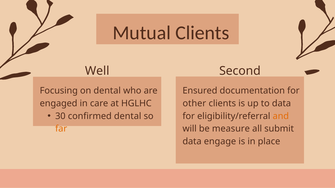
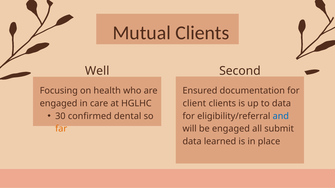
on dental: dental -> health
other: other -> client
and colour: orange -> blue
be measure: measure -> engaged
engage: engage -> learned
